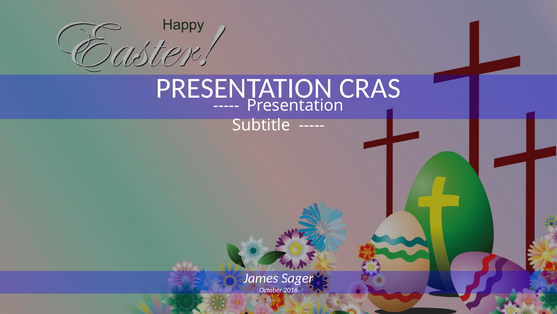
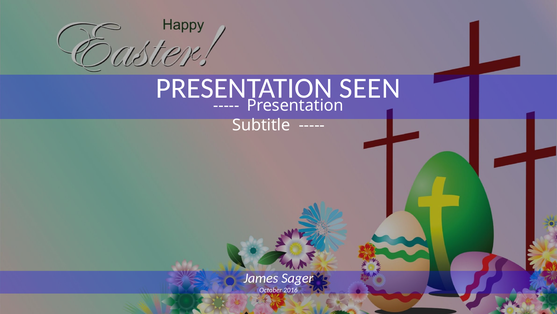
CRAS: CRAS -> SEEN
